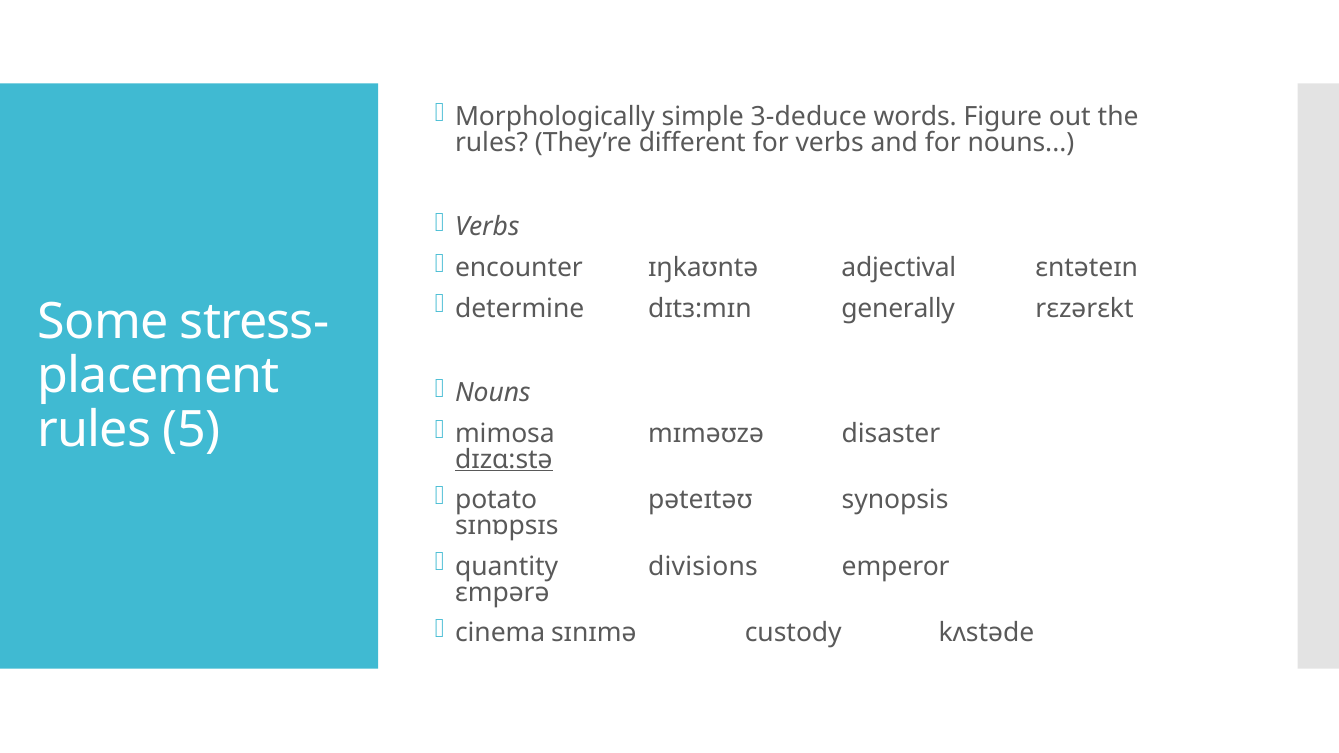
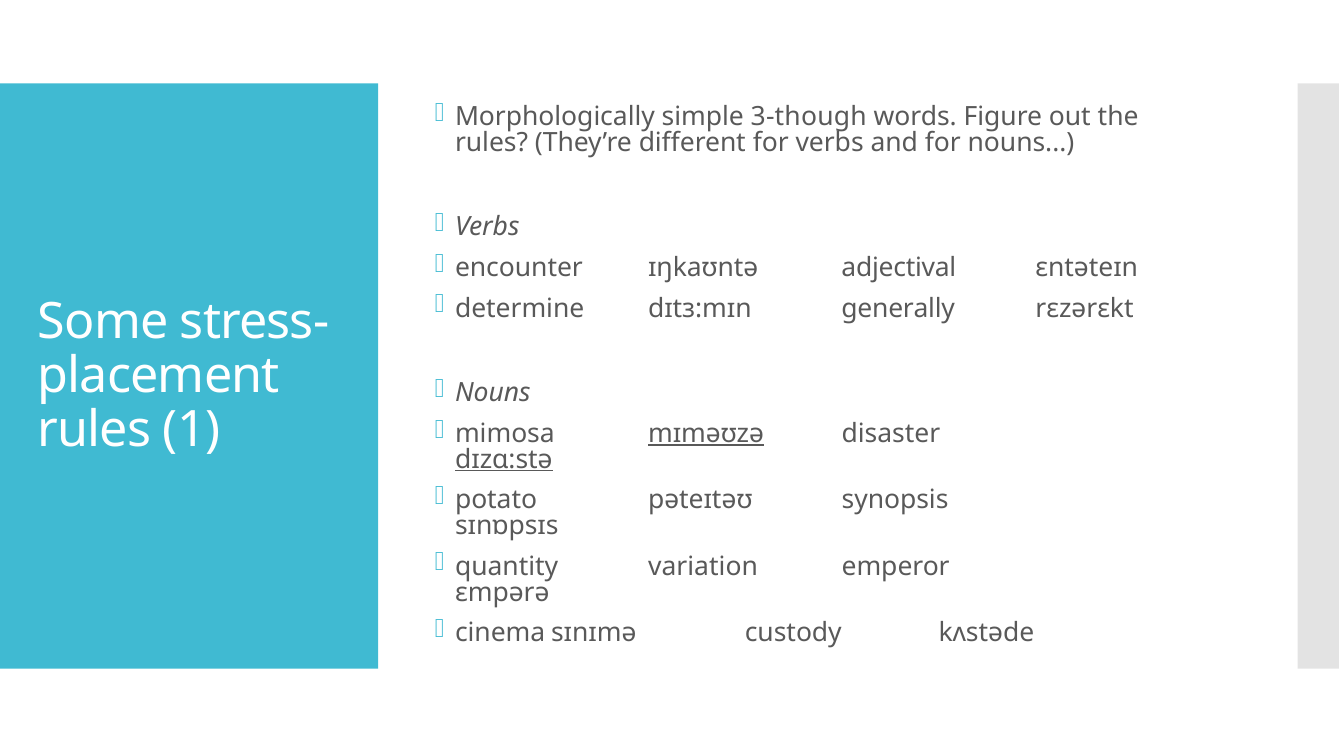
3-deduce: 3-deduce -> 3-though
5: 5 -> 1
mɪməʊzə underline: none -> present
divisions: divisions -> variation
